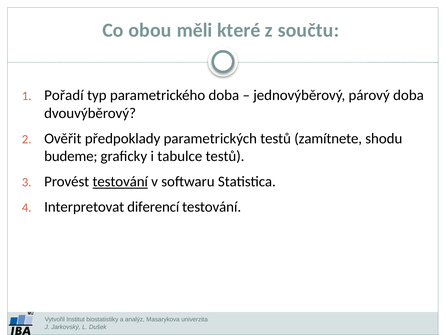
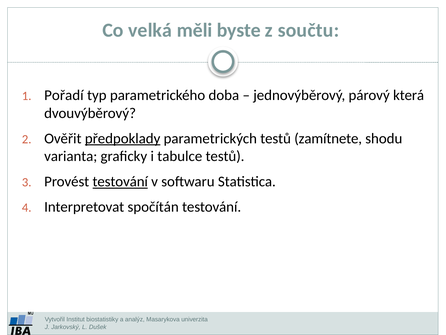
obou: obou -> velká
které: které -> byste
párový doba: doba -> která
předpoklady underline: none -> present
budeme: budeme -> varianta
diferencí: diferencí -> spočítán
